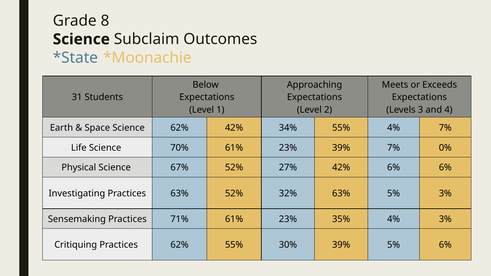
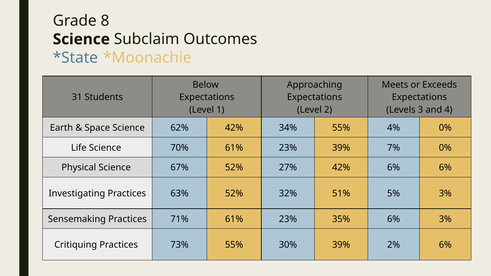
4% 7%: 7% -> 0%
32% 63%: 63% -> 51%
35% 4%: 4% -> 6%
Practices 62%: 62% -> 73%
39% 5%: 5% -> 2%
